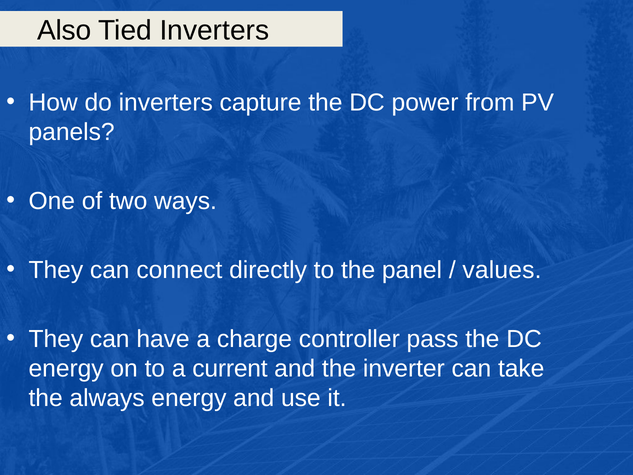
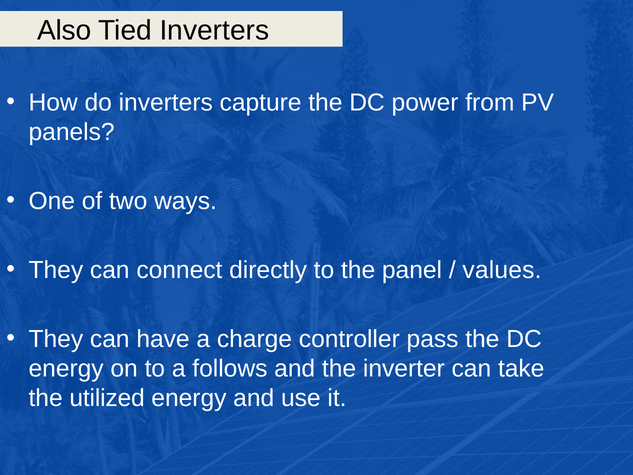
current: current -> follows
always: always -> utilized
